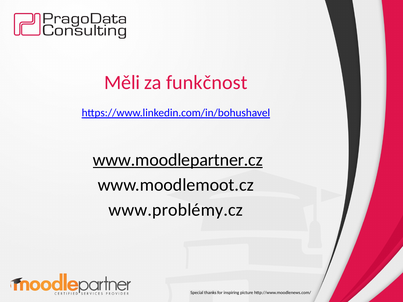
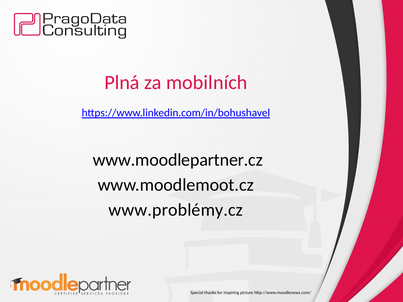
Měli: Měli -> Plná
funkčnost: funkčnost -> mobilních
www.moodlepartner.cz underline: present -> none
